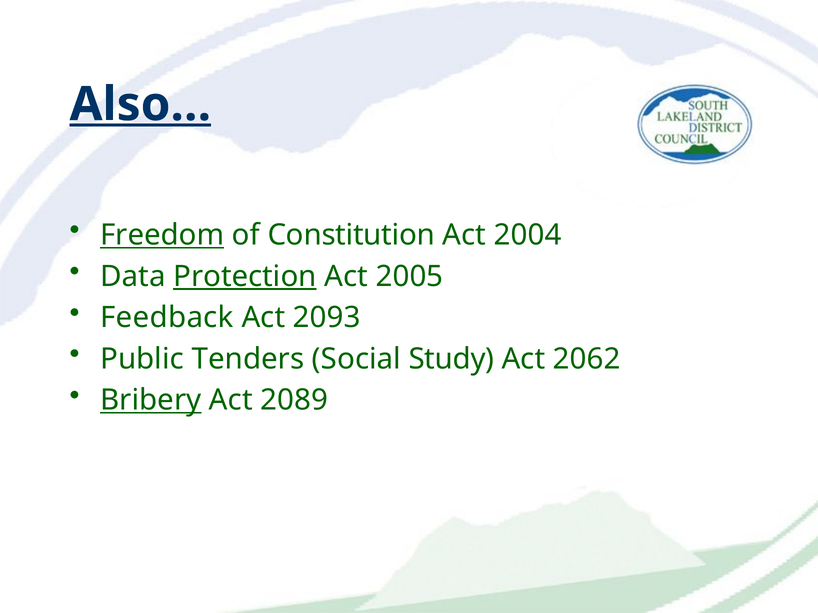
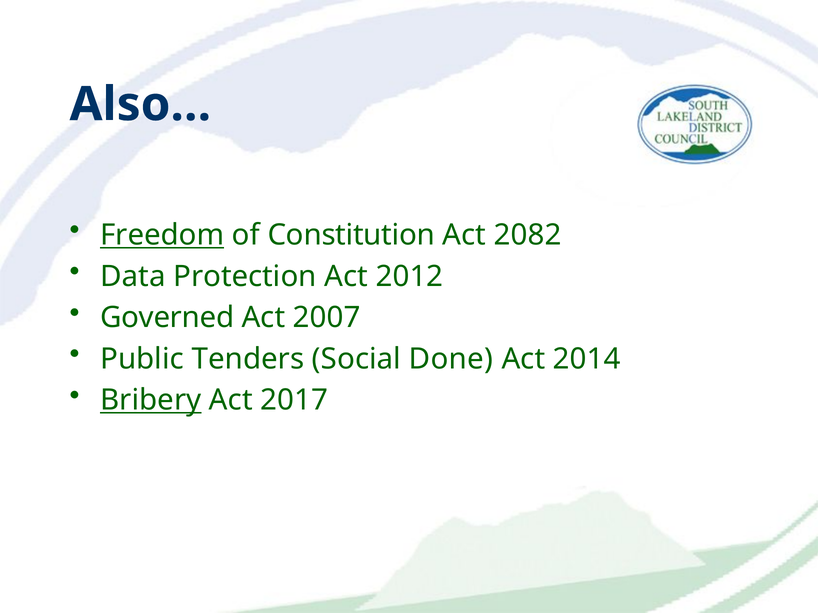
Also… underline: present -> none
2004: 2004 -> 2082
Protection underline: present -> none
2005: 2005 -> 2012
Feedback: Feedback -> Governed
2093: 2093 -> 2007
Study: Study -> Done
2062: 2062 -> 2014
2089: 2089 -> 2017
